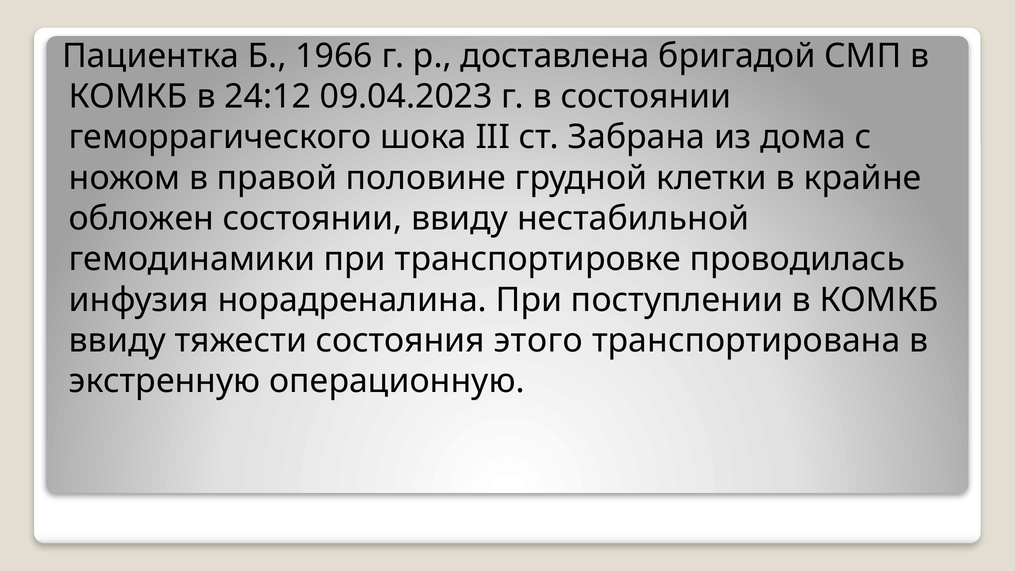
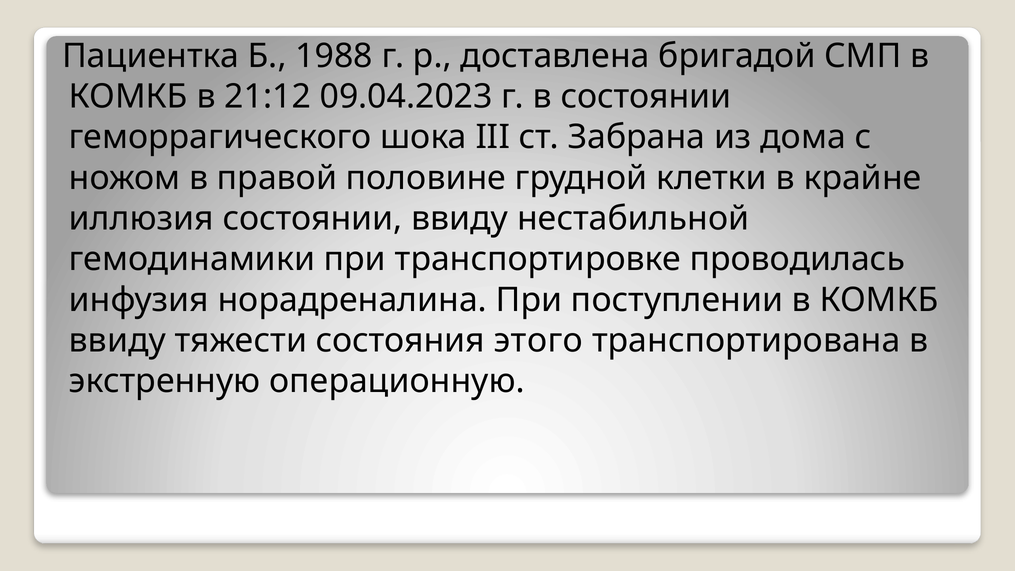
1966: 1966 -> 1988
24:12: 24:12 -> 21:12
обложен: обложен -> иллюзия
